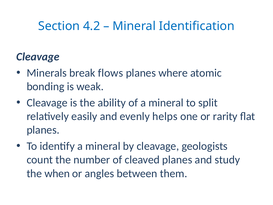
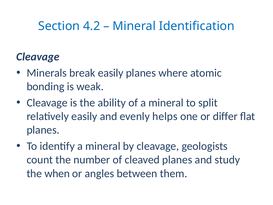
break flows: flows -> easily
rarity: rarity -> differ
